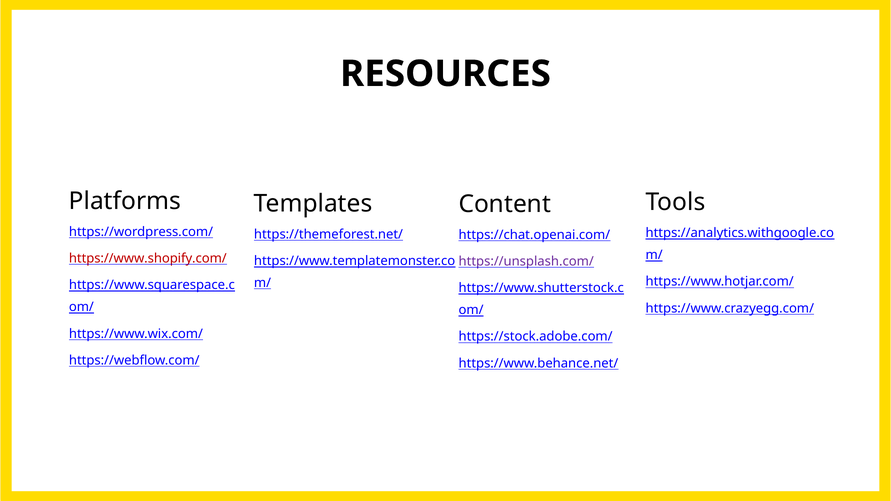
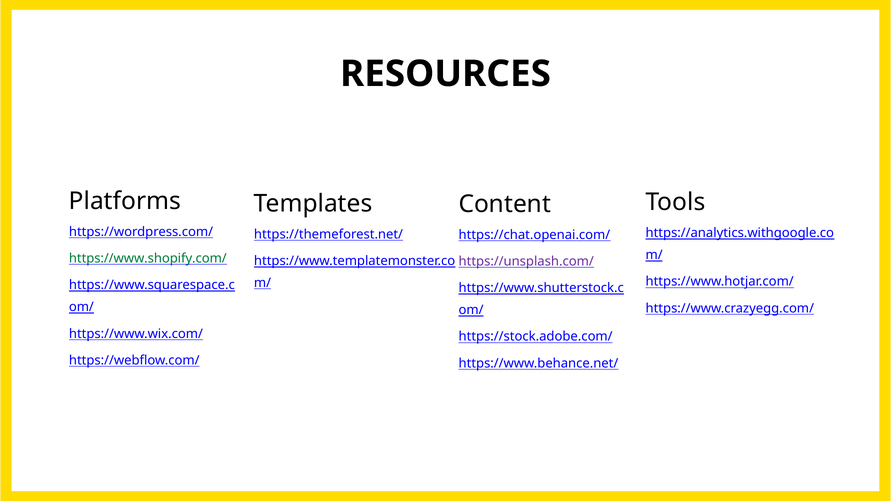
https://www.shopify.com/ colour: red -> green
